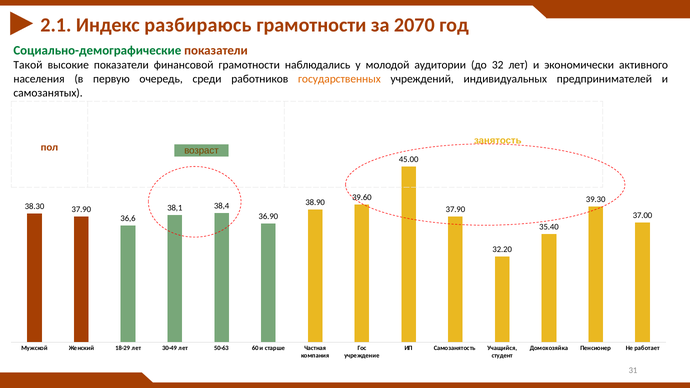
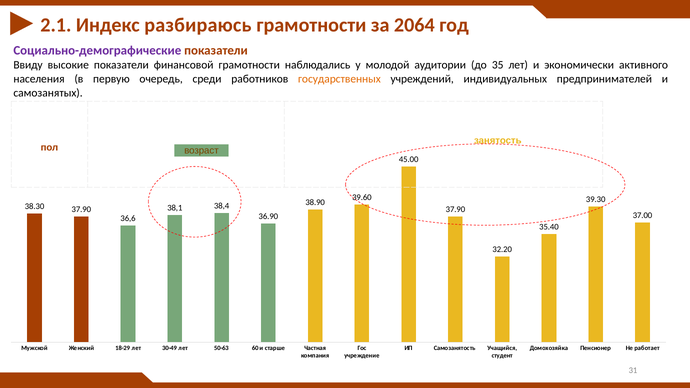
2070: 2070 -> 2064
Социально-демографические colour: green -> purple
Такой: Такой -> Ввиду
32: 32 -> 35
